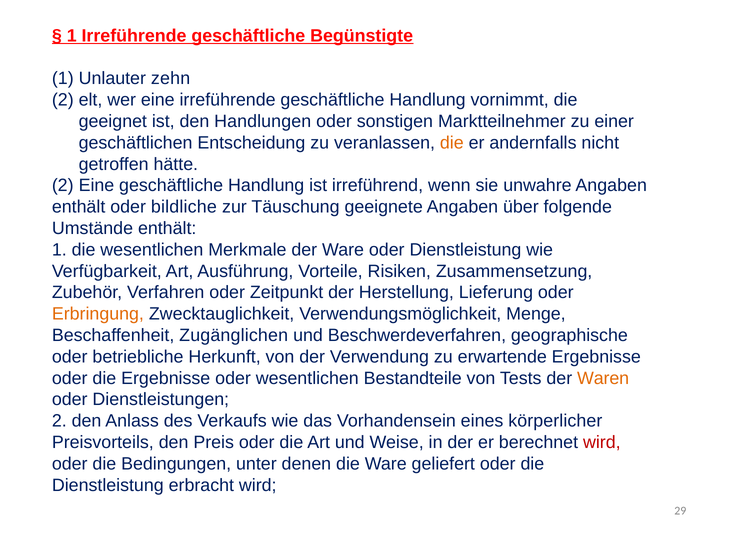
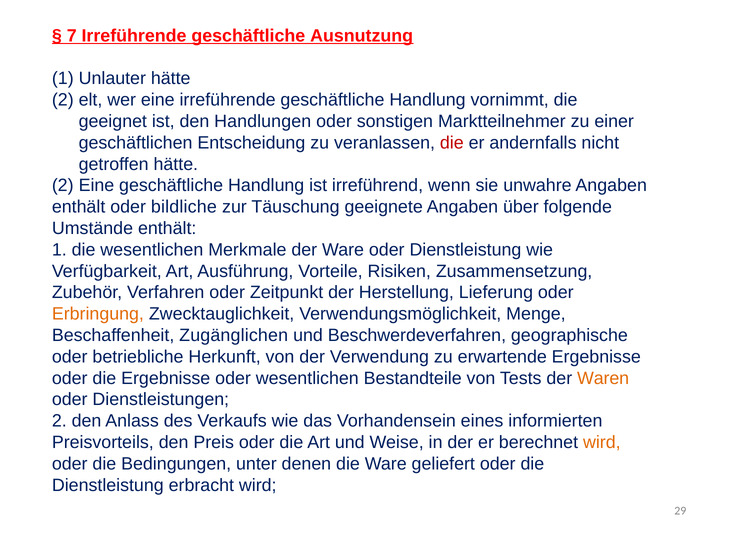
1 at (72, 36): 1 -> 7
Begünstigte: Begünstigte -> Ausnutzung
Unlauter zehn: zehn -> hätte
die at (452, 143) colour: orange -> red
körperlicher: körperlicher -> informierten
wird at (602, 442) colour: red -> orange
